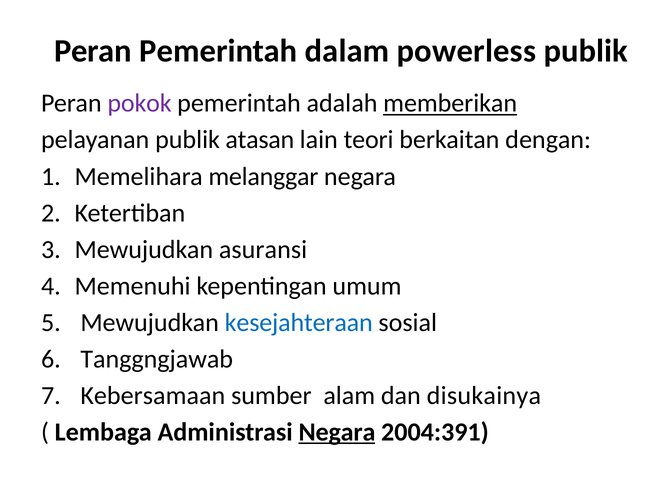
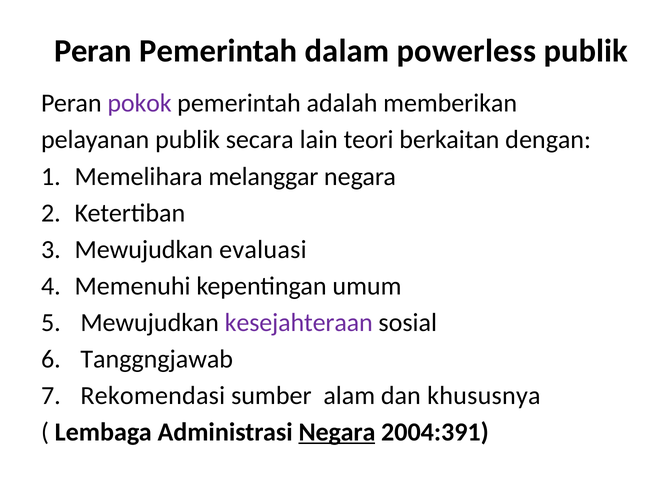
memberikan underline: present -> none
atasan: atasan -> secara
asuransi: asuransi -> evaluasi
kesejahteraan colour: blue -> purple
Kebersamaan: Kebersamaan -> Rekomendasi
disukainya: disukainya -> khususnya
